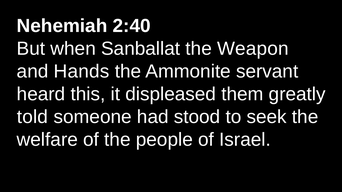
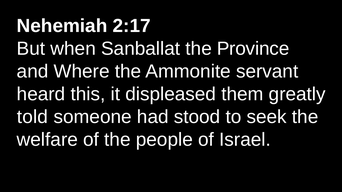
2:40: 2:40 -> 2:17
Weapon: Weapon -> Province
Hands: Hands -> Where
